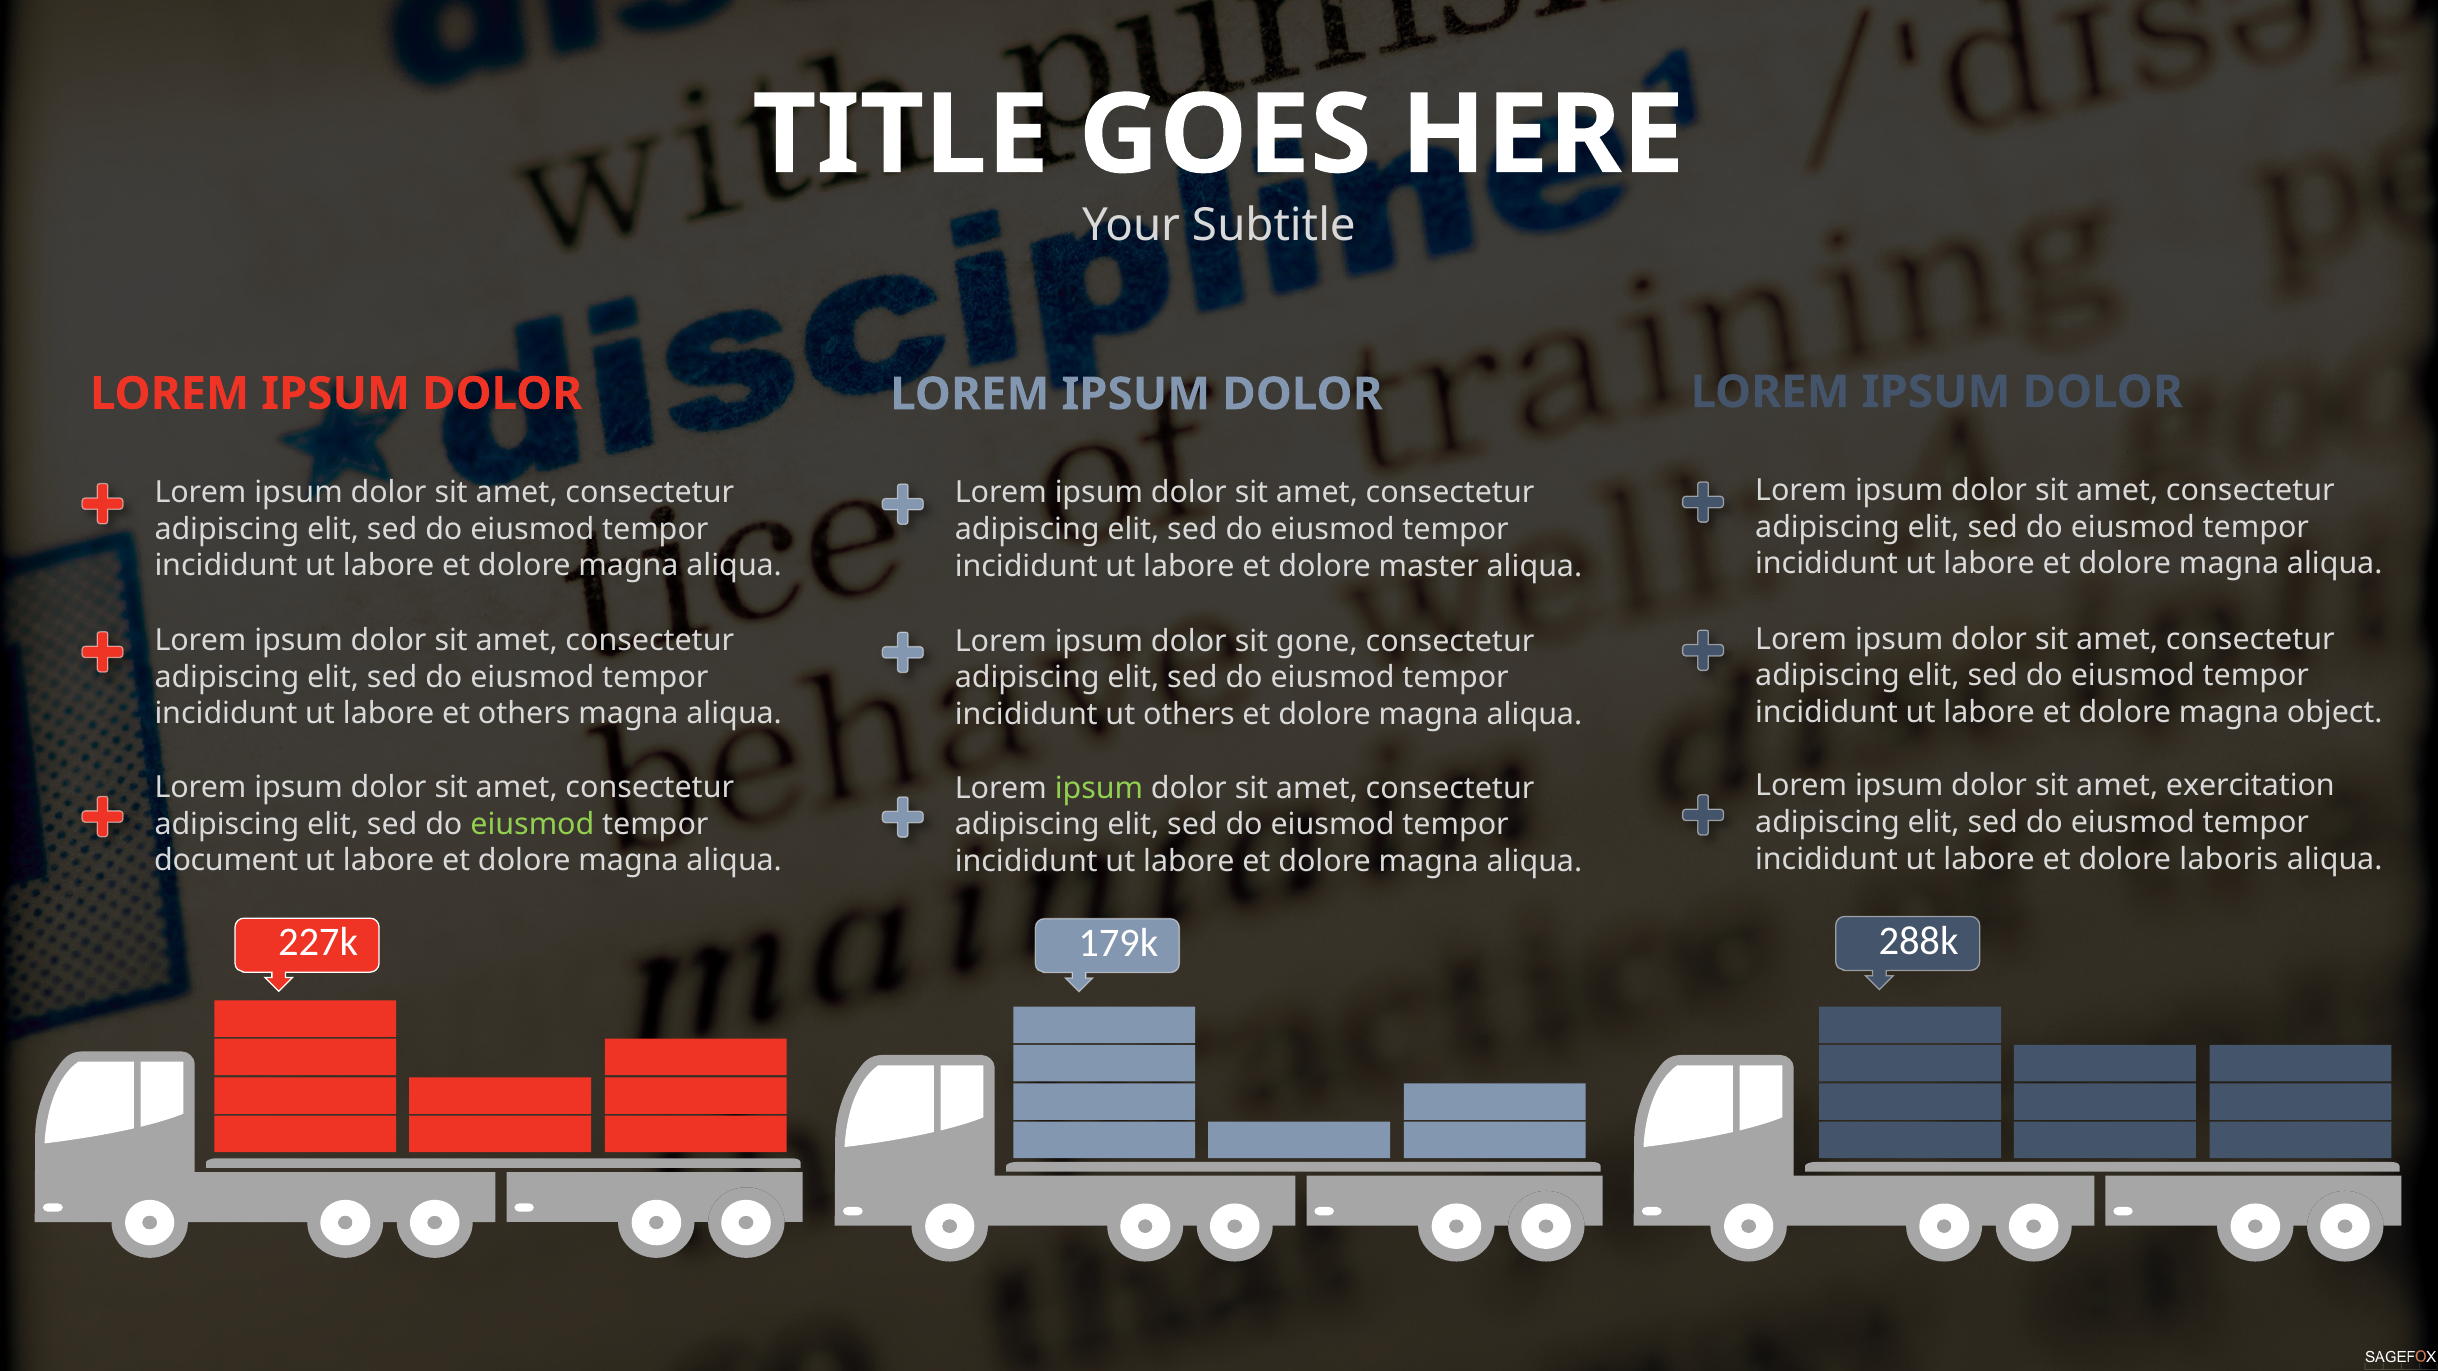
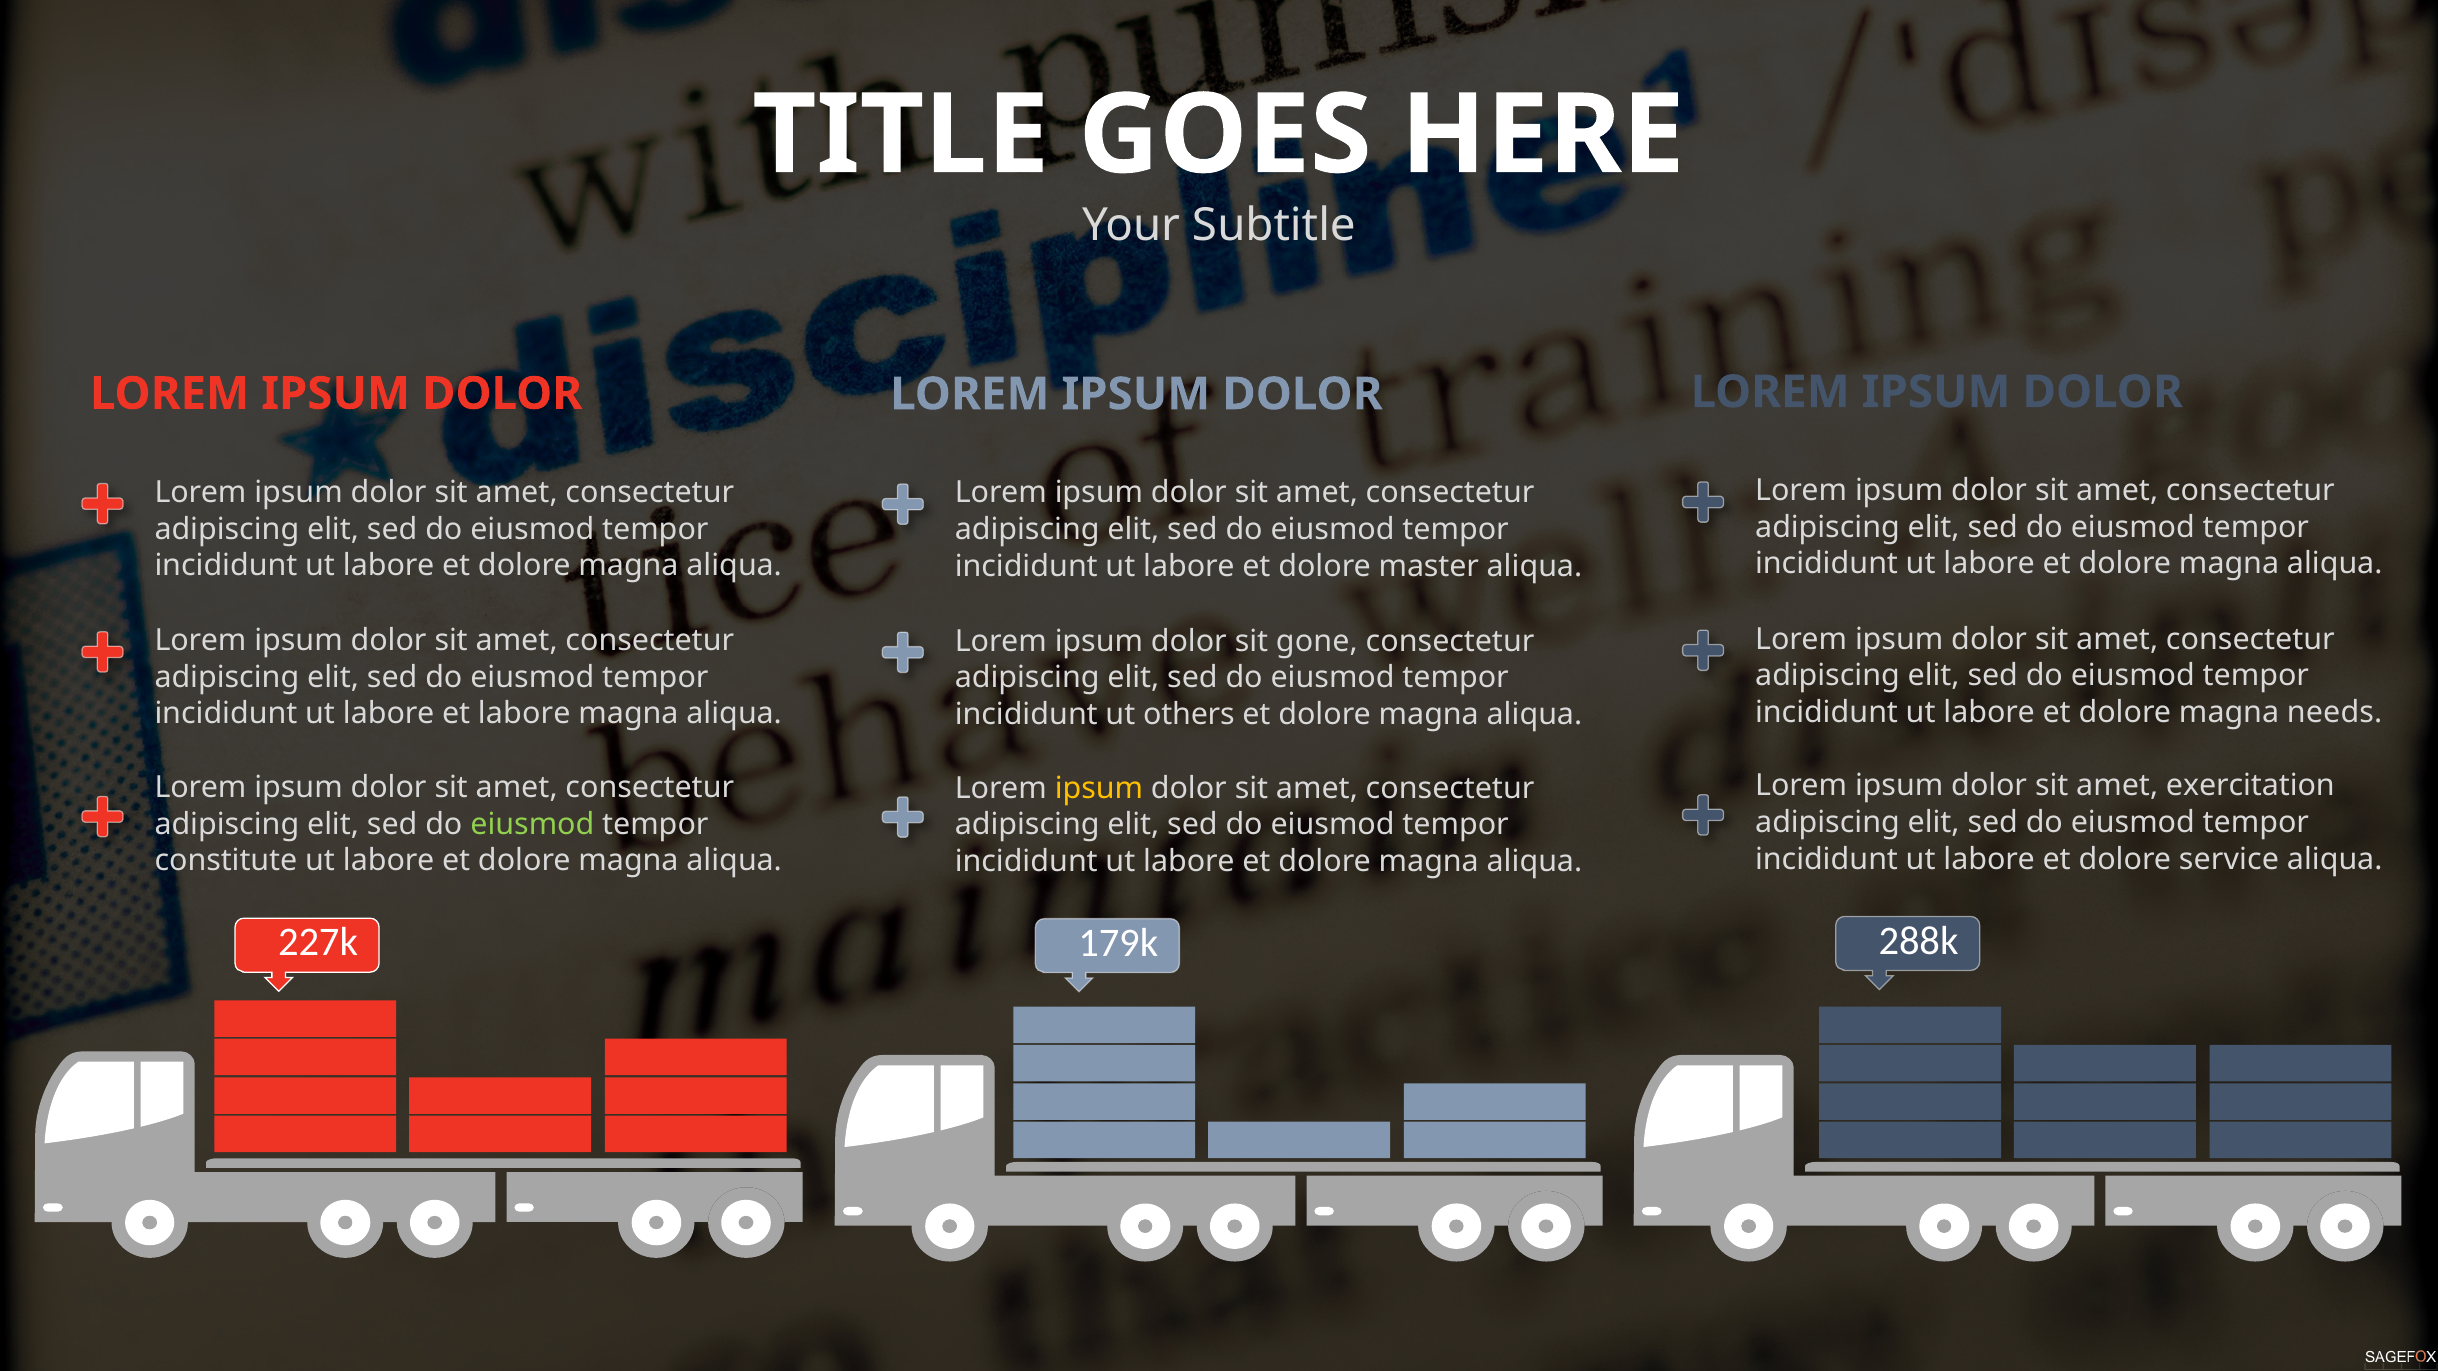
object: object -> needs
et others: others -> labore
ipsum at (1099, 788) colour: light green -> yellow
laboris: laboris -> service
document: document -> constitute
